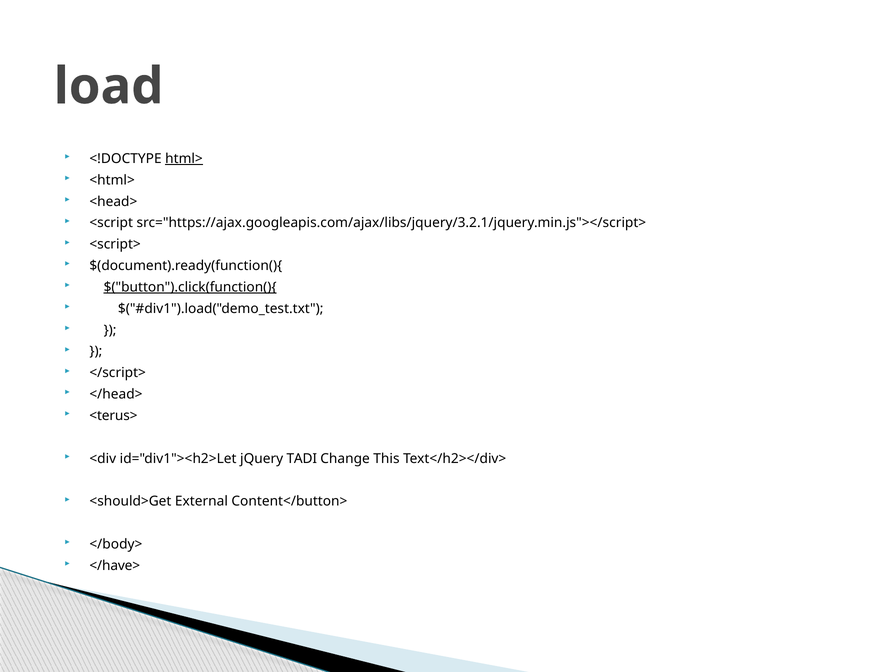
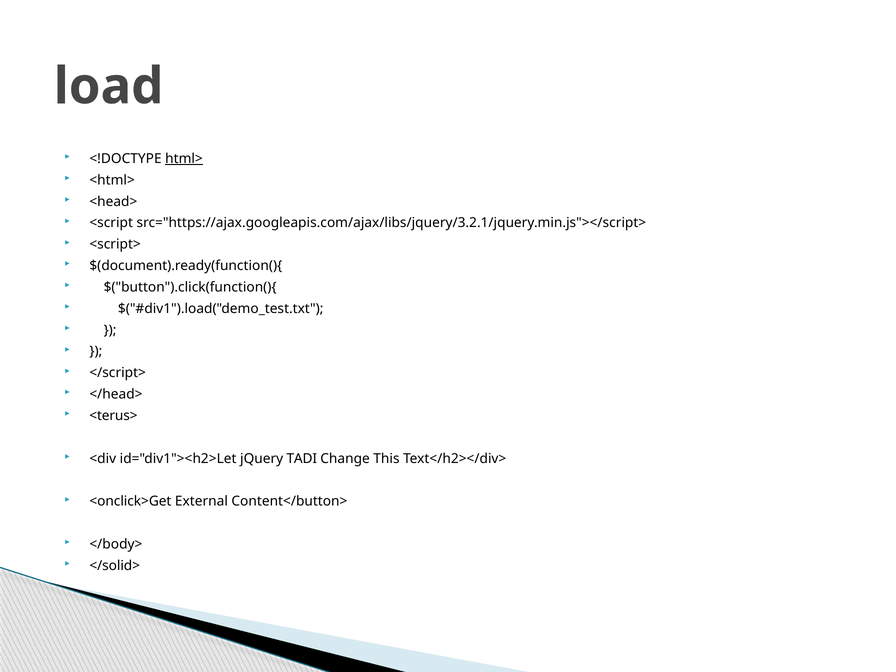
$("button").click(function(){ underline: present -> none
<should>Get: <should>Get -> <onclick>Get
</have>: </have> -> </solid>
